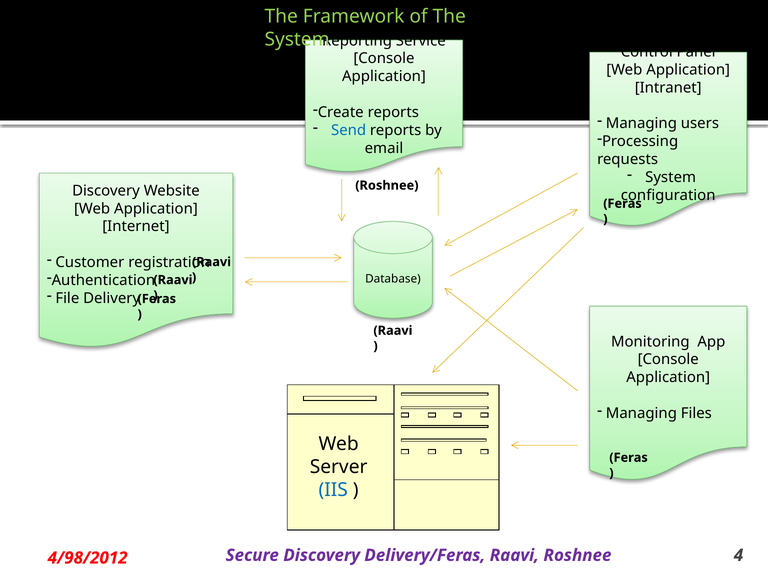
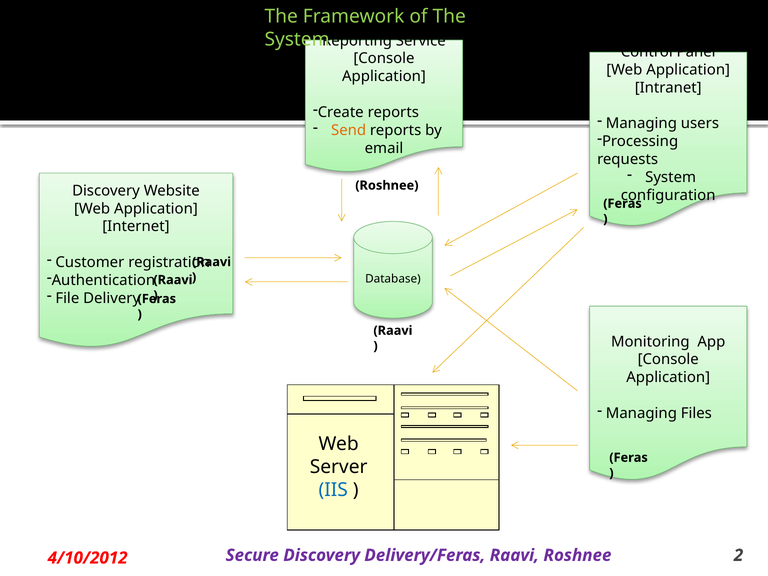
Send colour: blue -> orange
4: 4 -> 2
4/98/2012: 4/98/2012 -> 4/10/2012
